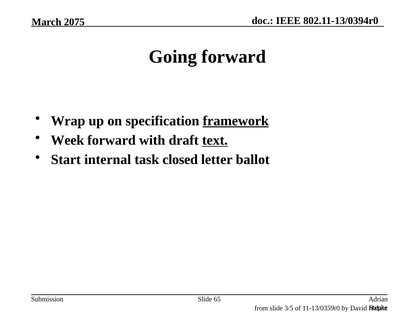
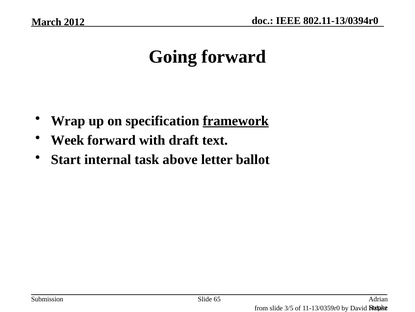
2075: 2075 -> 2012
text underline: present -> none
closed: closed -> above
